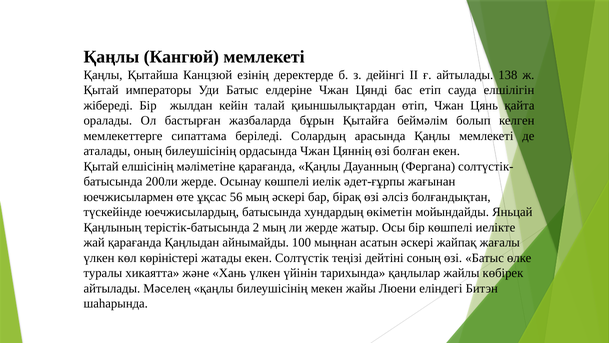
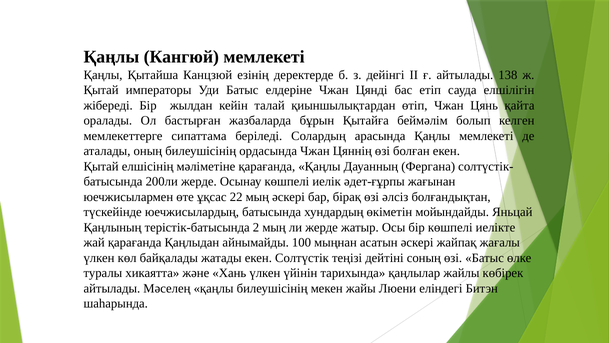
56: 56 -> 22
көріністері: көріністері -> байқалады
